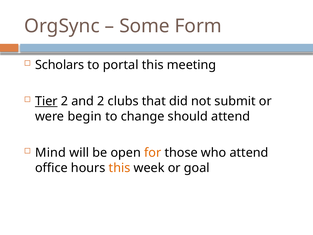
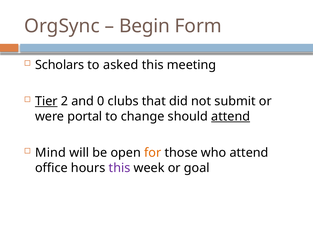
Some: Some -> Begin
portal: portal -> asked
and 2: 2 -> 0
begin: begin -> portal
attend at (231, 116) underline: none -> present
this at (120, 168) colour: orange -> purple
